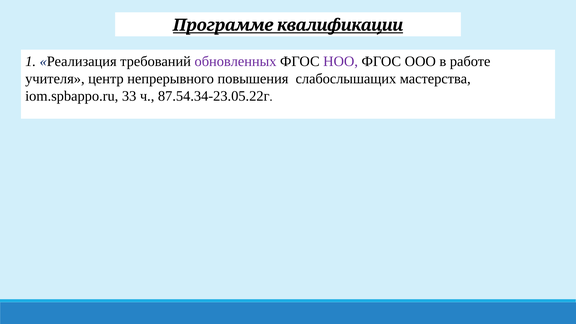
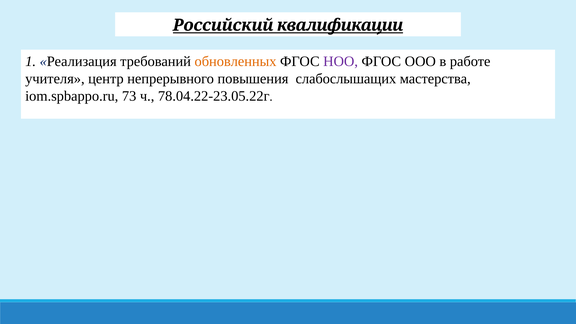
Программе: Программе -> Российский
обновленных colour: purple -> orange
33: 33 -> 73
87.54.34-23.05.22г: 87.54.34-23.05.22г -> 78.04.22-23.05.22г
